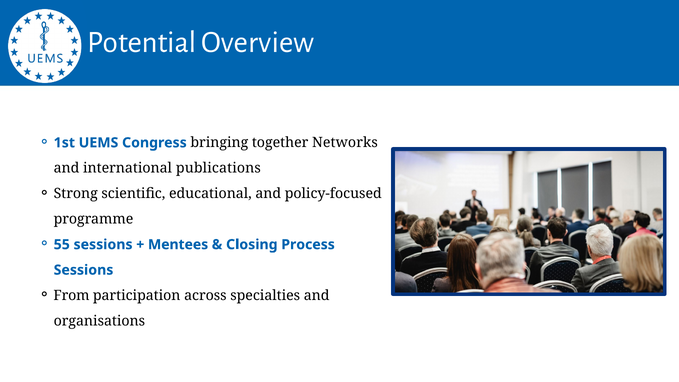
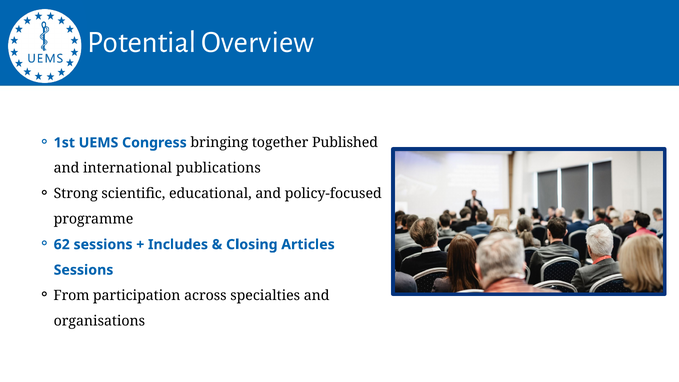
Networks: Networks -> Published
55: 55 -> 62
Mentees: Mentees -> Includes
Process: Process -> Articles
